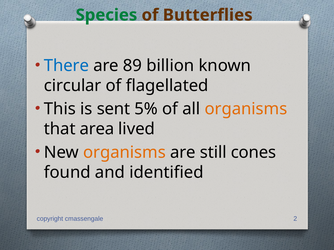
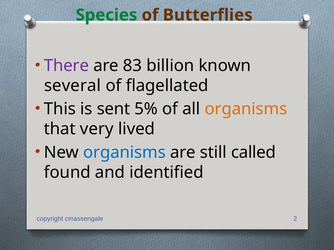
There colour: blue -> purple
89: 89 -> 83
circular: circular -> several
area: area -> very
organisms at (124, 153) colour: orange -> blue
cones: cones -> called
